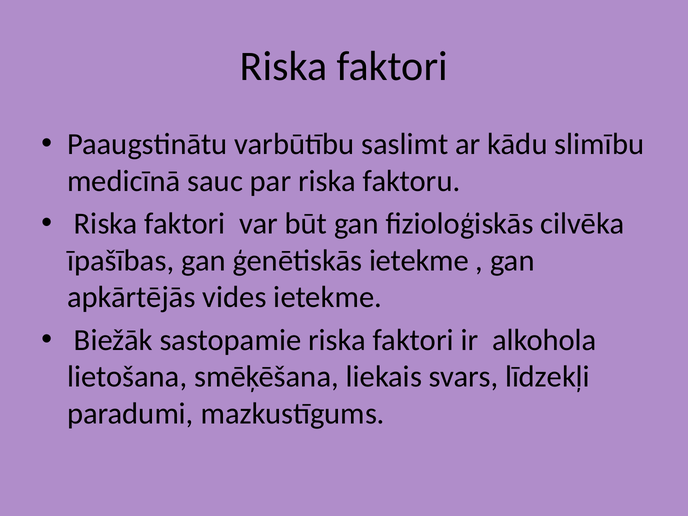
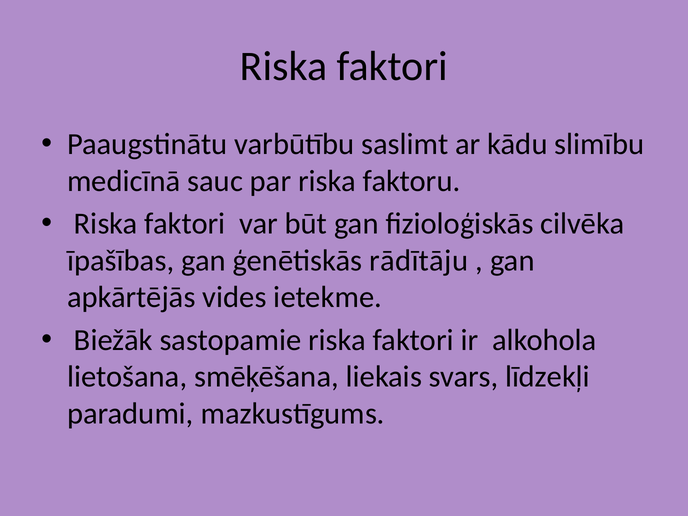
ģenētiskās ietekme: ietekme -> rādītāju
